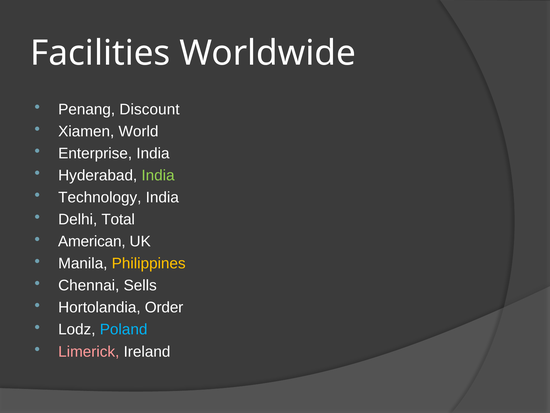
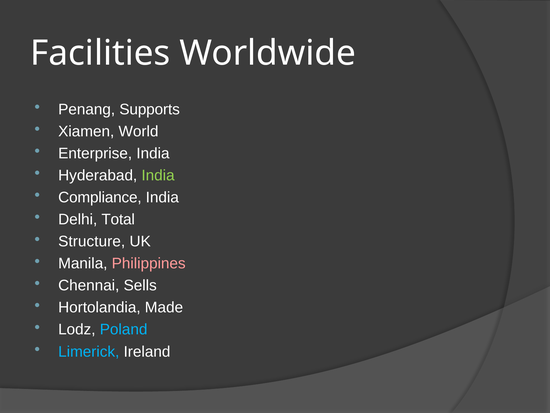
Discount: Discount -> Supports
Technology: Technology -> Compliance
American: American -> Structure
Philippines colour: yellow -> pink
Order: Order -> Made
Limerick colour: pink -> light blue
